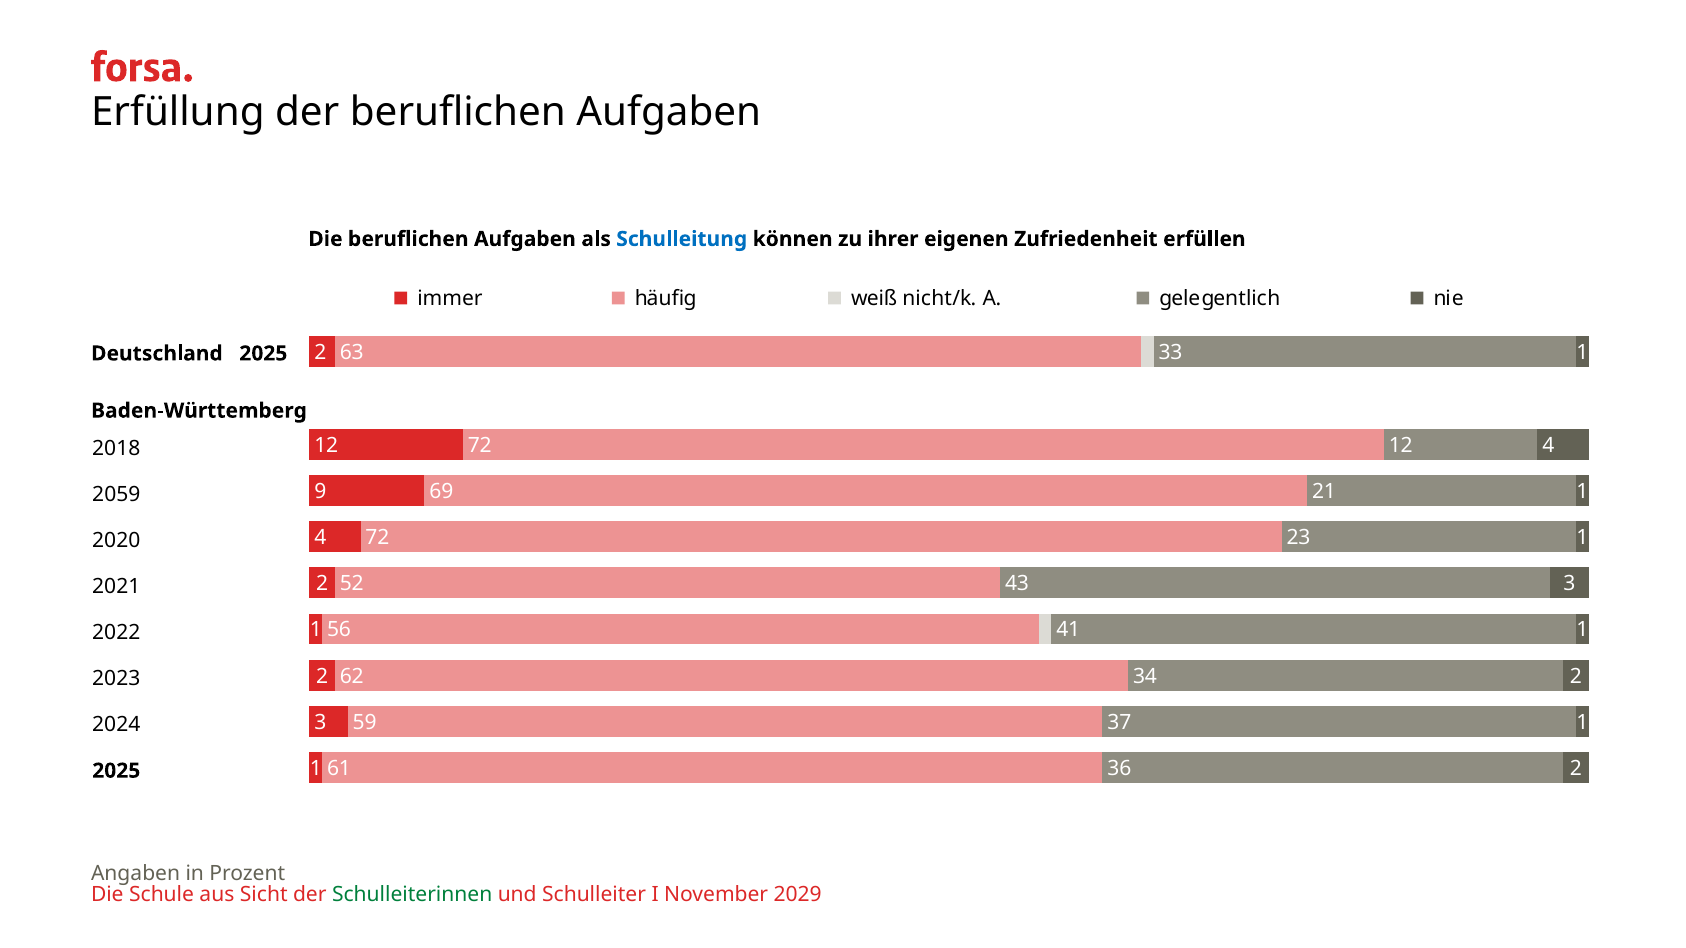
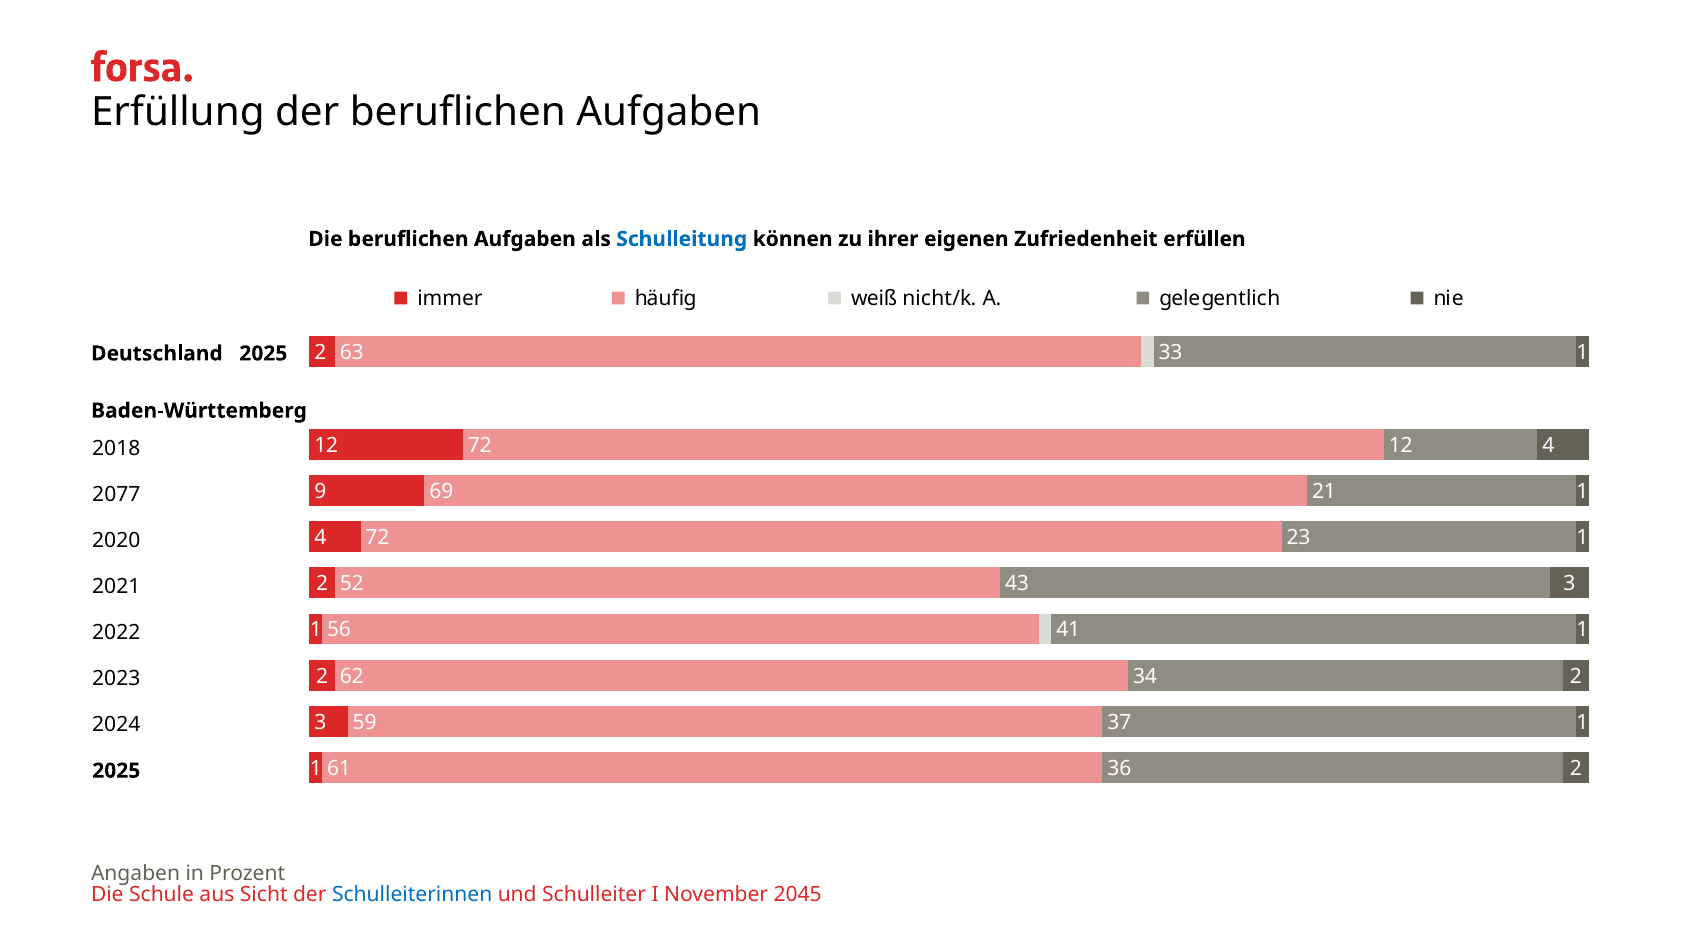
2059: 2059 -> 2077
Schulleiterinnen colour: green -> blue
2029: 2029 -> 2045
